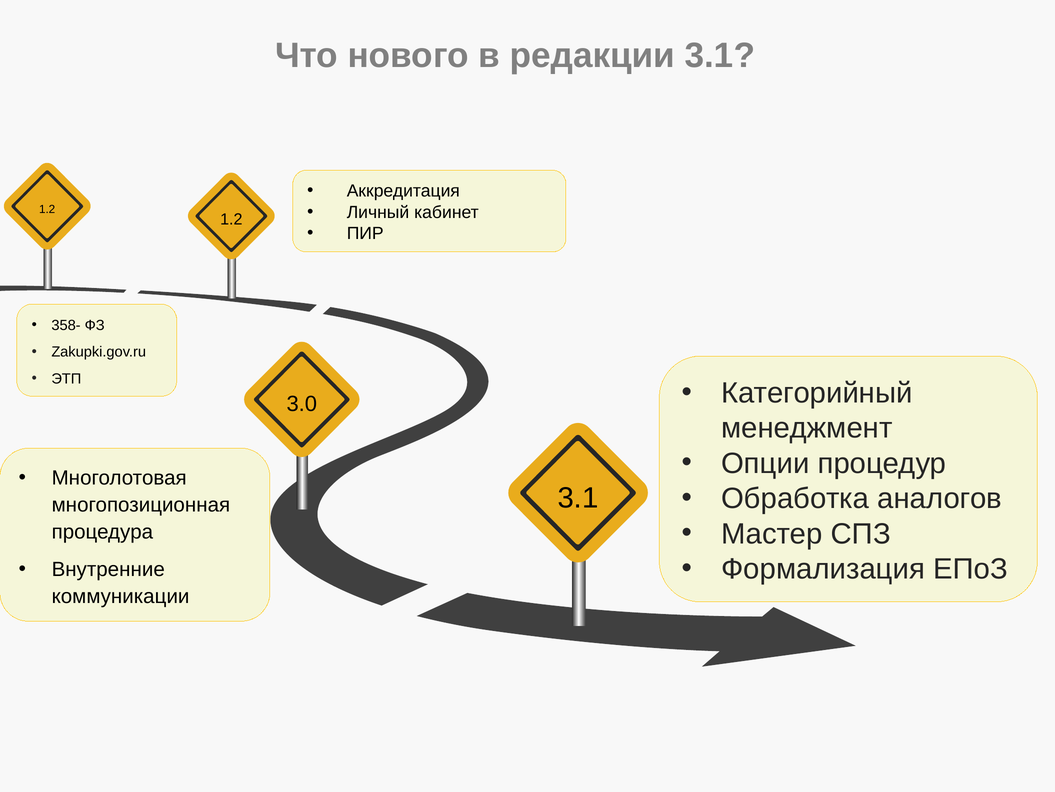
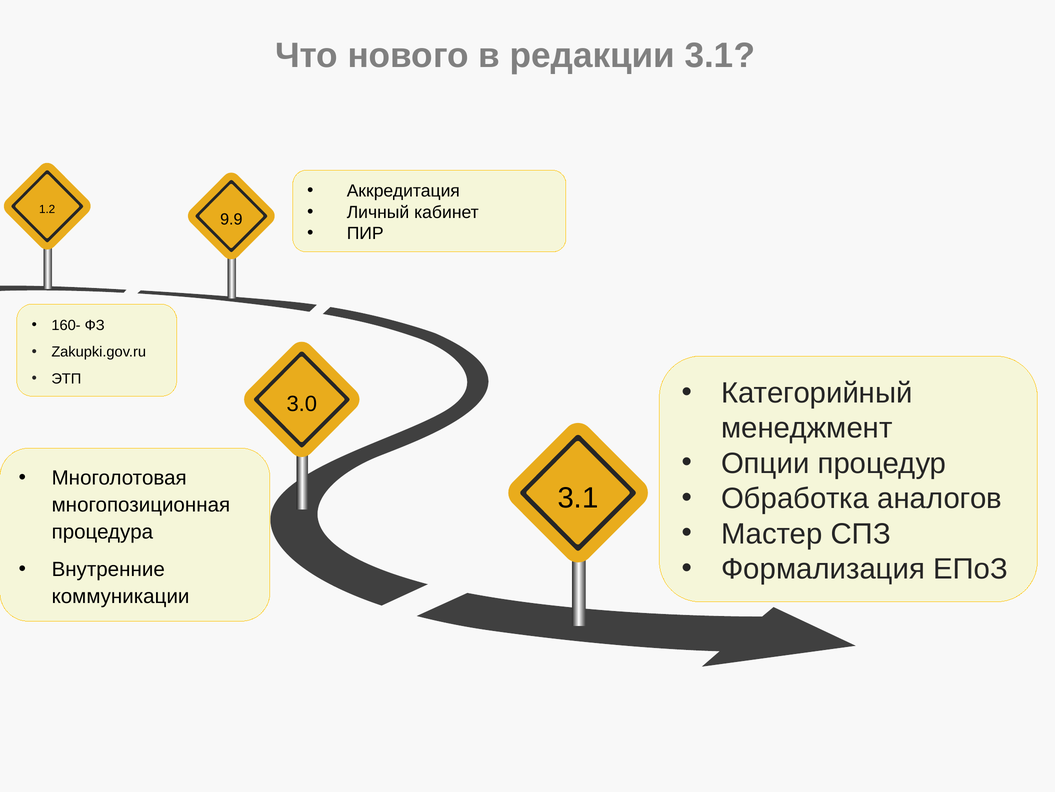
1.2 at (231, 219): 1.2 -> 9.9
358-: 358- -> 160-
